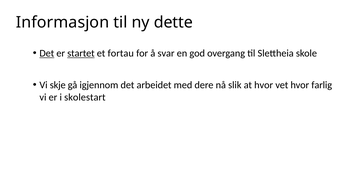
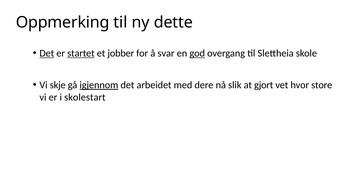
Informasjon: Informasjon -> Oppmerking
fortau: fortau -> jobber
god underline: none -> present
igjennom underline: none -> present
at hvor: hvor -> gjort
farlig: farlig -> store
